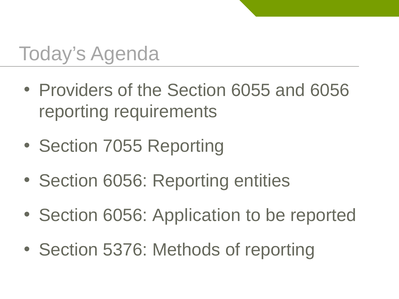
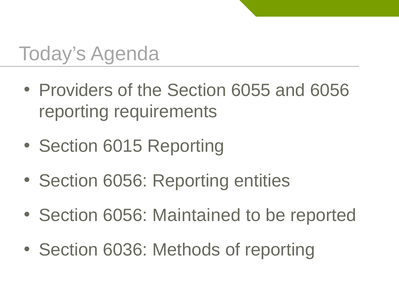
7055: 7055 -> 6015
Application: Application -> Maintained
5376: 5376 -> 6036
